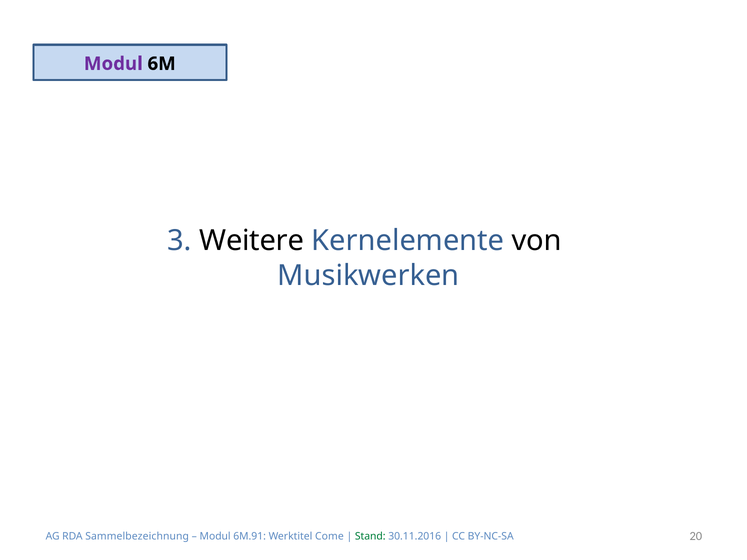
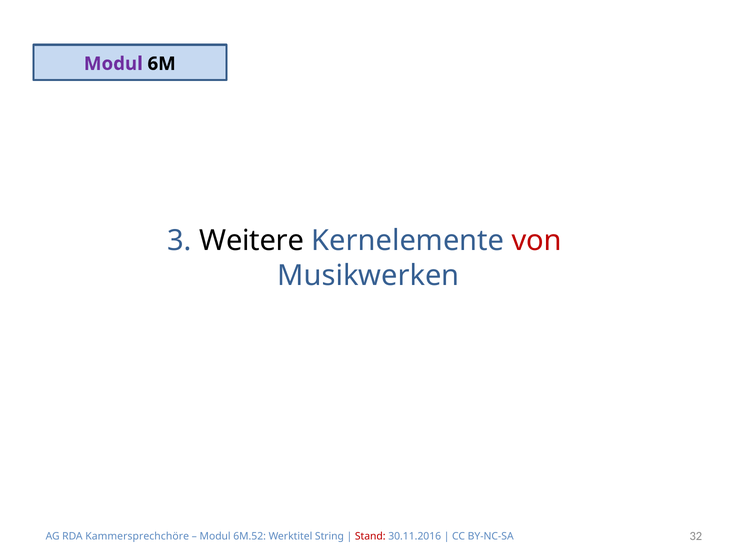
von colour: black -> red
Sammelbezeichnung: Sammelbezeichnung -> Kammersprechchöre
6M.91: 6M.91 -> 6M.52
Come: Come -> String
Stand colour: green -> red
20: 20 -> 32
